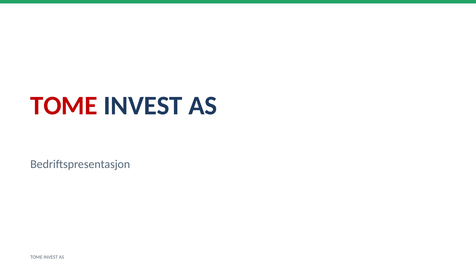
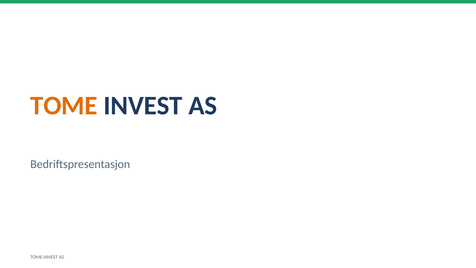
TOME at (64, 106) colour: red -> orange
